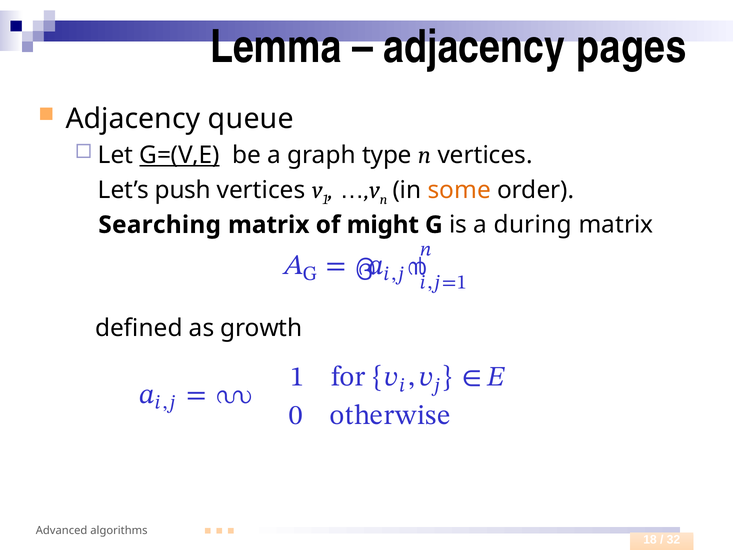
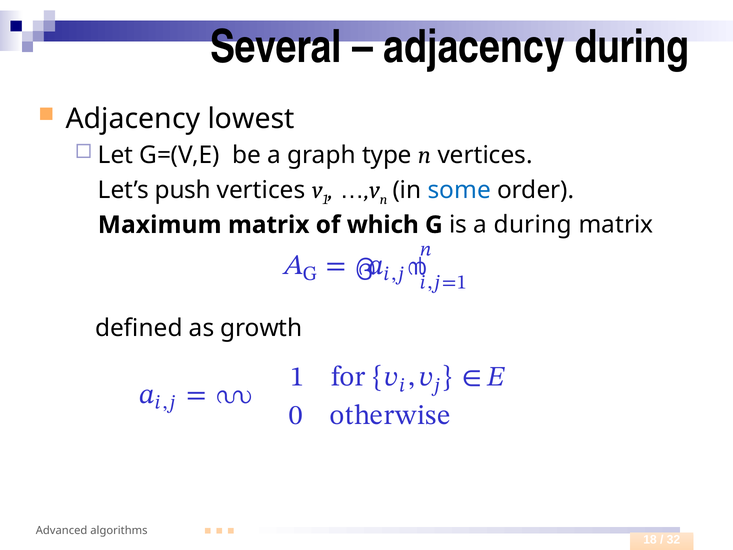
Lemma: Lemma -> Several
adjacency pages: pages -> during
queue: queue -> lowest
G=(V,E underline: present -> none
some colour: orange -> blue
Searching: Searching -> Maximum
might: might -> which
